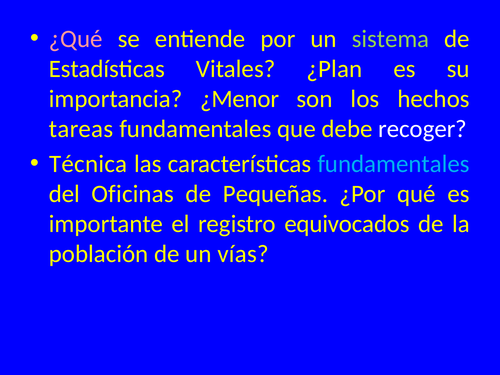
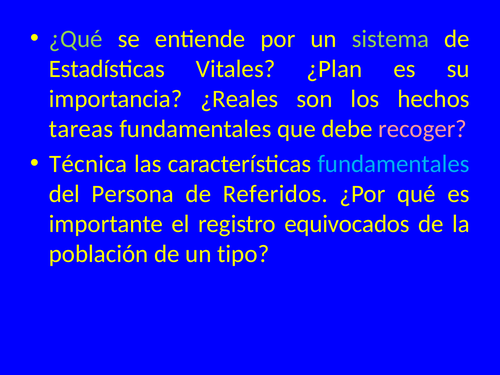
¿Qué colour: pink -> light green
¿Menor: ¿Menor -> ¿Reales
recoger colour: white -> pink
Oficinas: Oficinas -> Persona
Pequeñas: Pequeñas -> Referidos
vías: vías -> tipo
